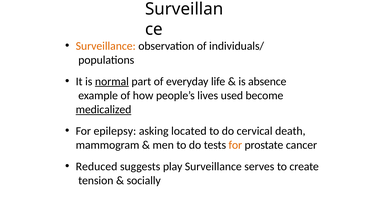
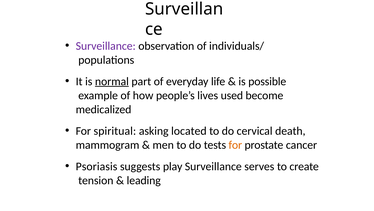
Surveillance at (106, 46) colour: orange -> purple
absence: absence -> possible
medicalized underline: present -> none
epilepsy: epilepsy -> spiritual
Reduced: Reduced -> Psoriasis
socially: socially -> leading
